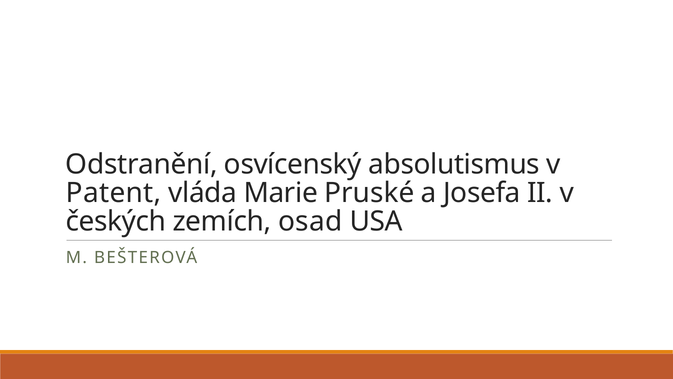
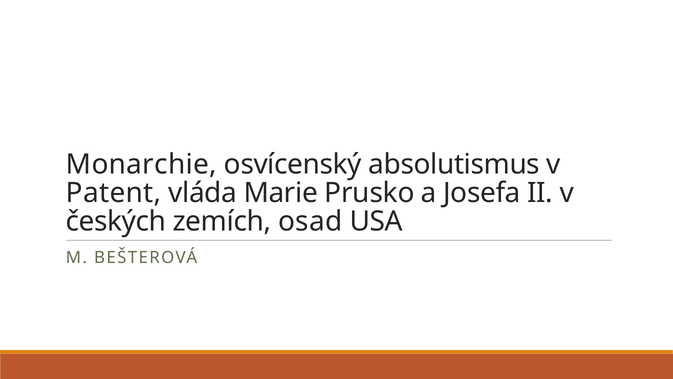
Odstranění: Odstranění -> Monarchie
Pruské: Pruské -> Prusko
